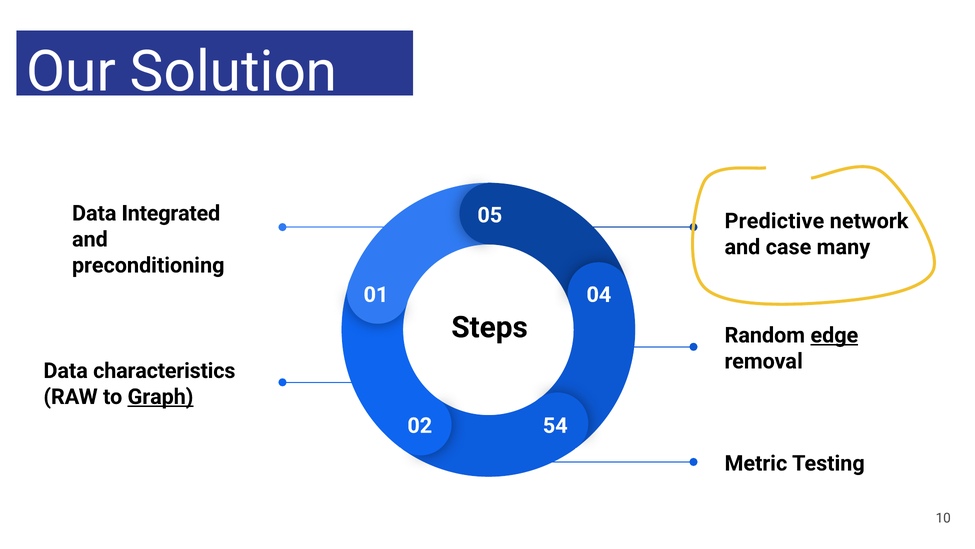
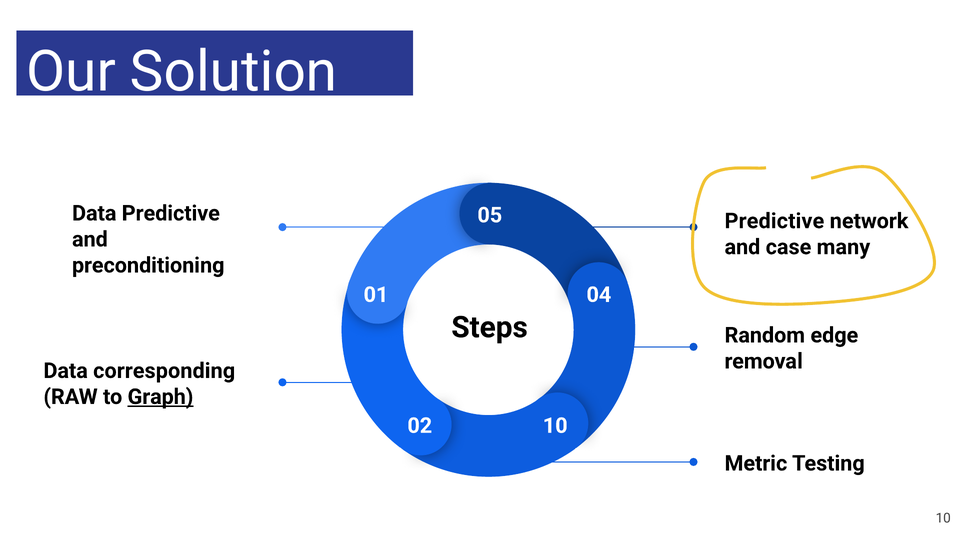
Data Integrated: Integrated -> Predictive
edge underline: present -> none
characteristics: characteristics -> corresponding
02 54: 54 -> 10
